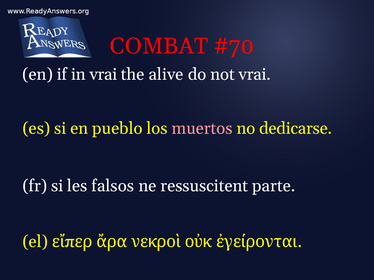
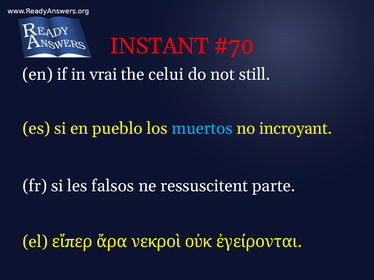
COMBAT: COMBAT -> INSTANT
alive: alive -> celui
not vrai: vrai -> still
muertos colour: pink -> light blue
dedicarse: dedicarse -> incroyant
